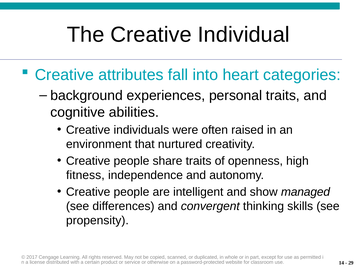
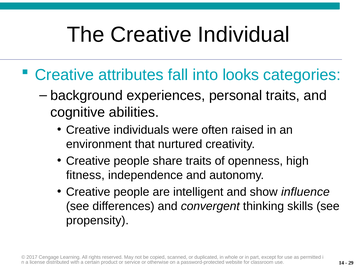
heart: heart -> looks
managed: managed -> influence
